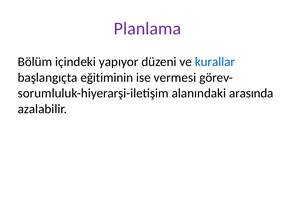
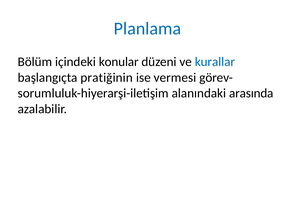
Planlama colour: purple -> blue
yapıyor: yapıyor -> konular
eğitiminin: eğitiminin -> pratiğinin
